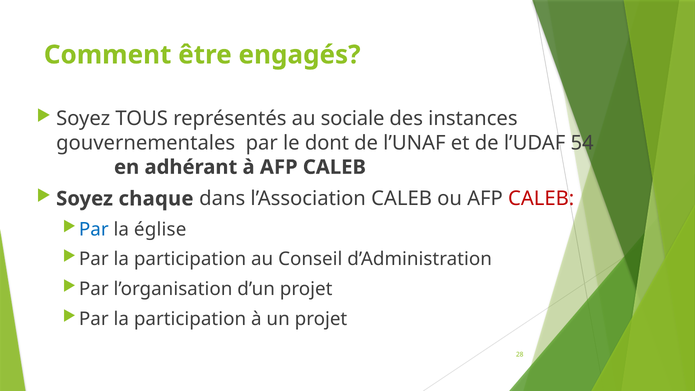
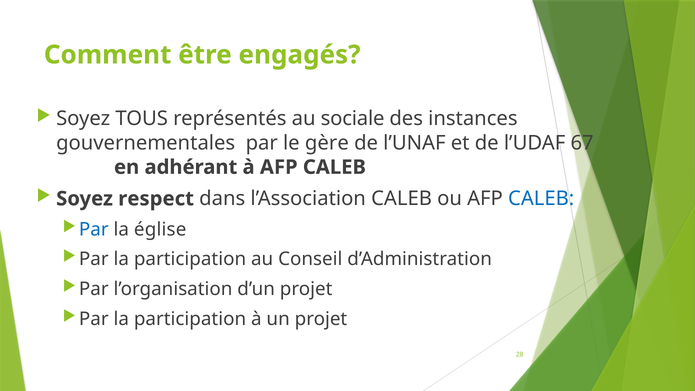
dont: dont -> gère
54: 54 -> 67
chaque: chaque -> respect
CALEB at (541, 199) colour: red -> blue
